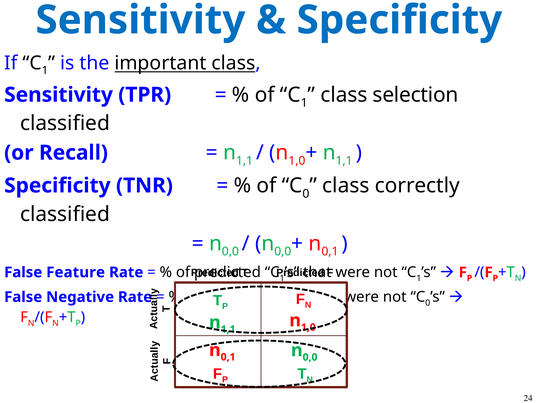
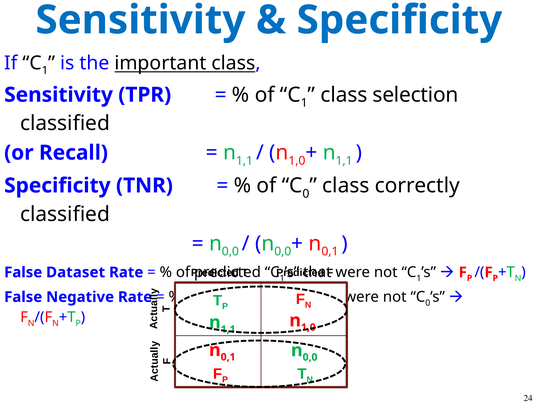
Feature: Feature -> Dataset
